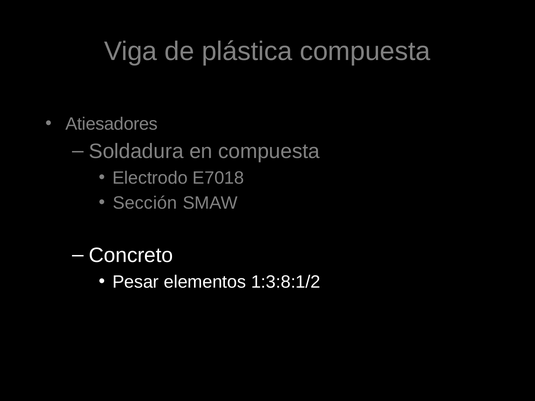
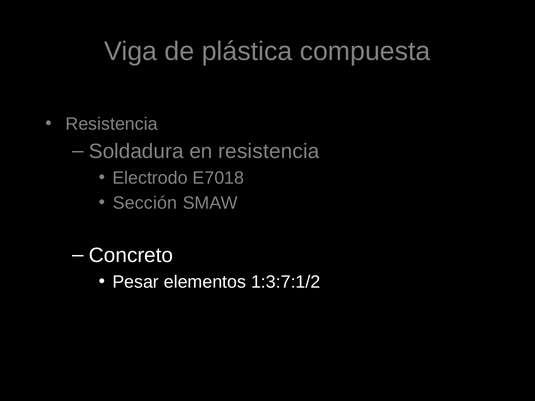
Atiesadores at (112, 124): Atiesadores -> Resistencia
en compuesta: compuesta -> resistencia
1:3:8:1/2: 1:3:8:1/2 -> 1:3:7:1/2
